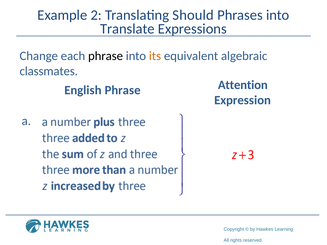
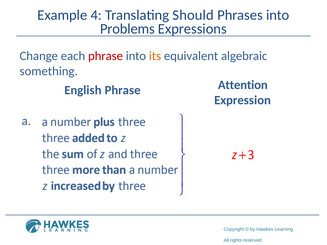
2: 2 -> 4
Translate: Translate -> Problems
phrase colour: black -> red
classmates: classmates -> something
